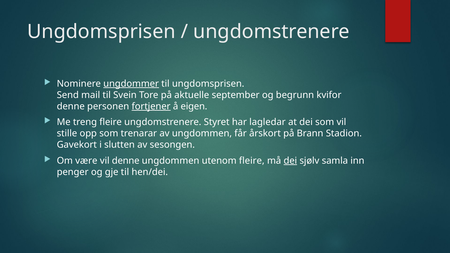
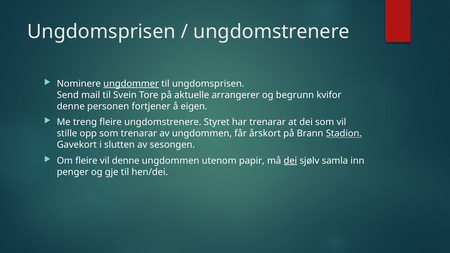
september: september -> arrangerer
fortjener underline: present -> none
har lagledar: lagledar -> trenarar
Stadion underline: none -> present
Om være: være -> fleire
utenom fleire: fleire -> papir
